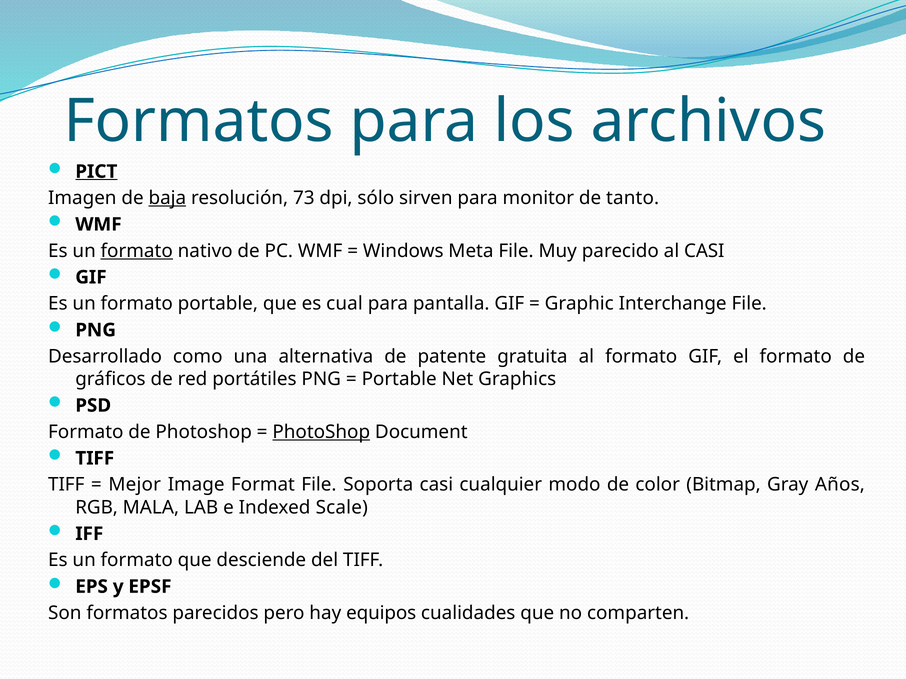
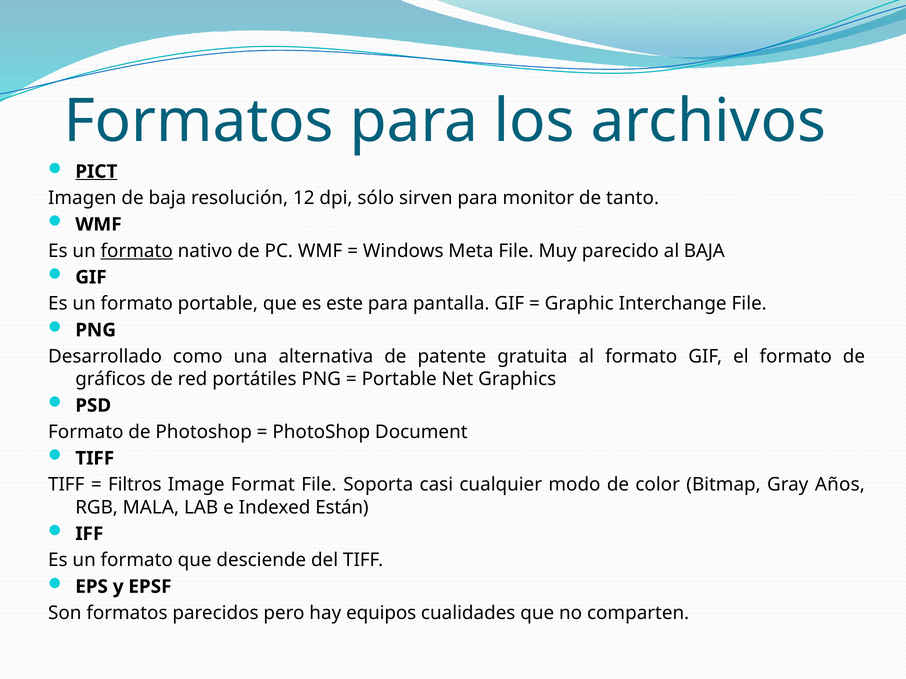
baja at (167, 198) underline: present -> none
73: 73 -> 12
al CASI: CASI -> BAJA
cual: cual -> este
PhotoShop at (321, 432) underline: present -> none
Mejor: Mejor -> Filtros
Scale: Scale -> Están
